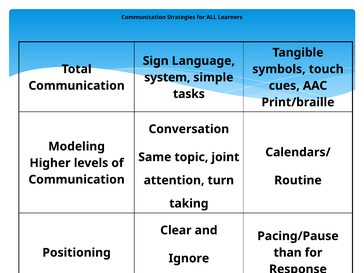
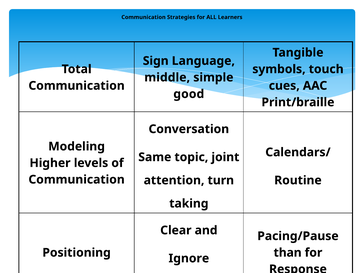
system: system -> middle
tasks: tasks -> good
